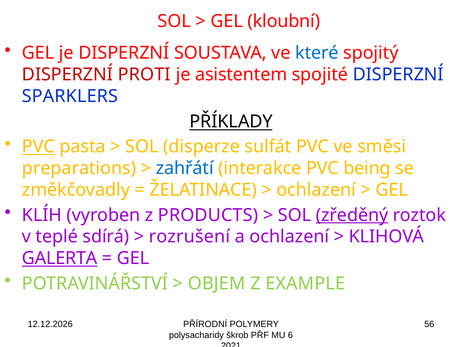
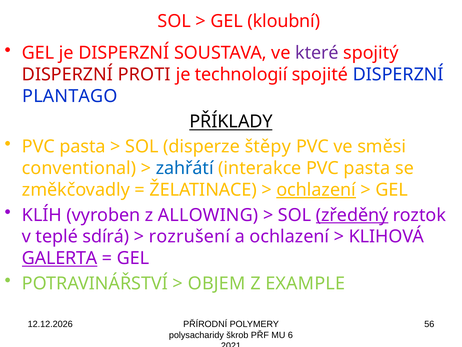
které colour: blue -> purple
asistentem: asistentem -> technologií
SPARKLERS: SPARKLERS -> PLANTAGO
PVC at (38, 146) underline: present -> none
sulfát: sulfát -> štěpy
preparations: preparations -> conventional
interakce PVC being: being -> pasta
ochlazení at (316, 190) underline: none -> present
PRODUCTS: PRODUCTS -> ALLOWING
